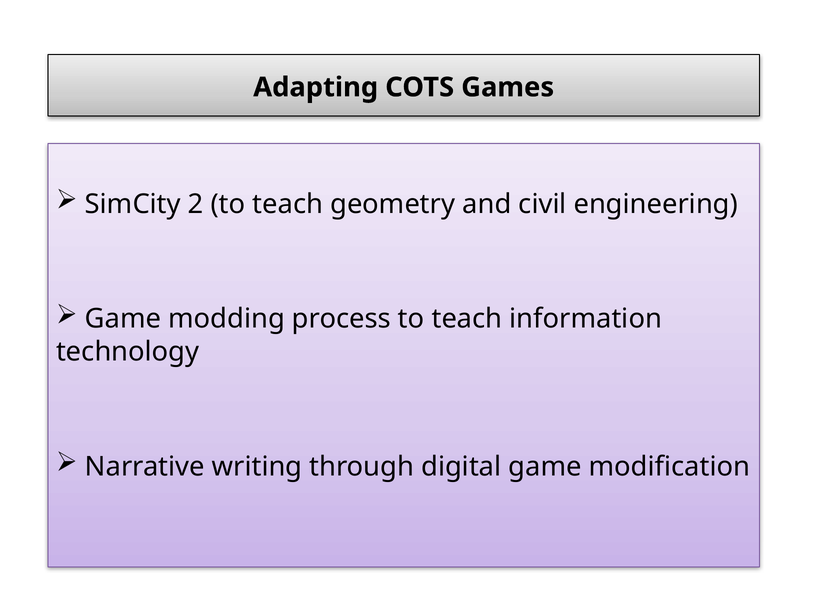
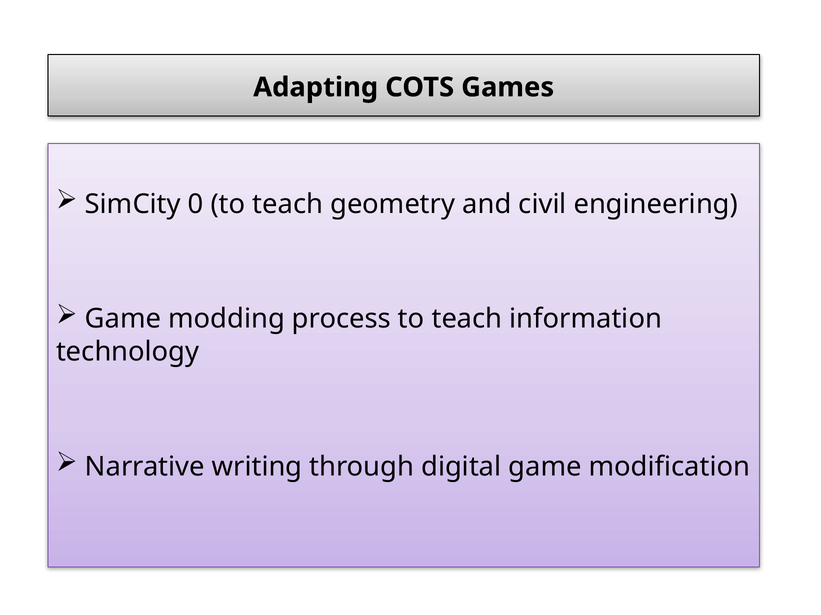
2: 2 -> 0
